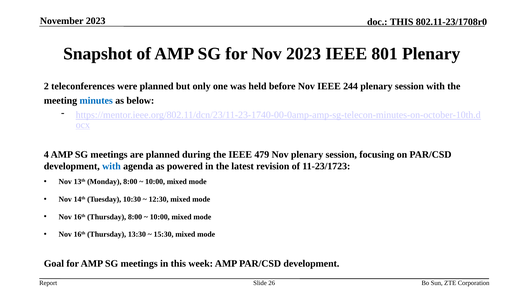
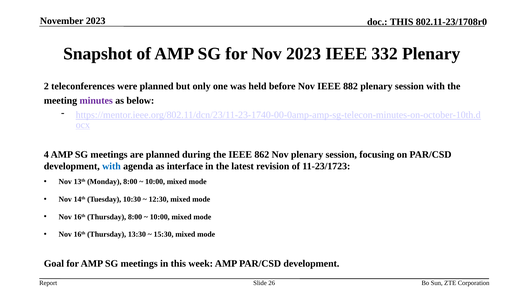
801: 801 -> 332
244: 244 -> 882
minutes colour: blue -> purple
479: 479 -> 862
powered: powered -> interface
